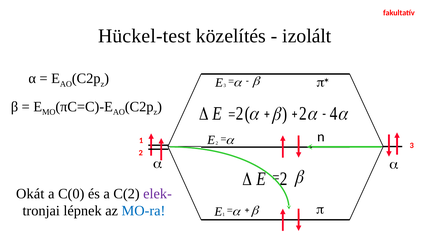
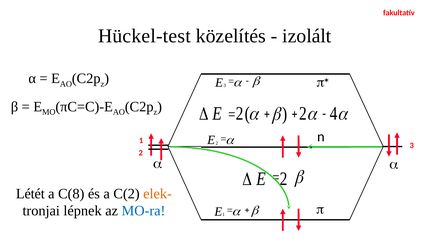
Okát: Okát -> Létét
C(0: C(0 -> C(8
elek- colour: purple -> orange
